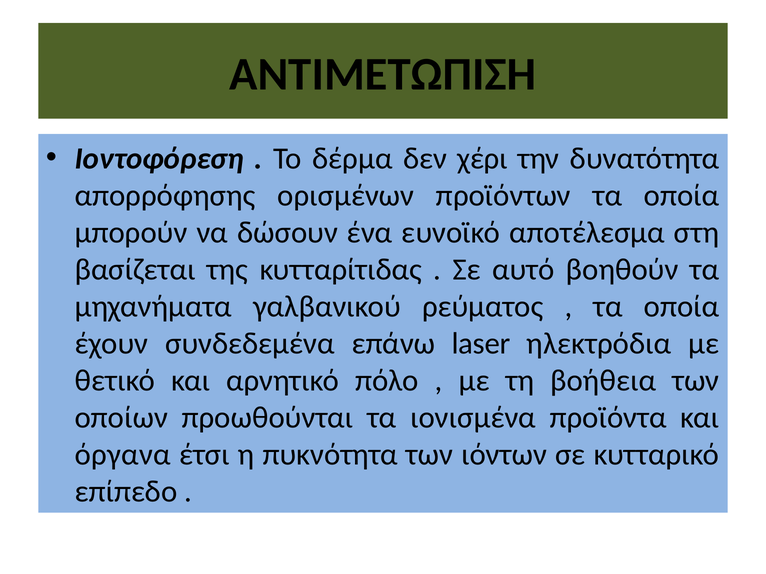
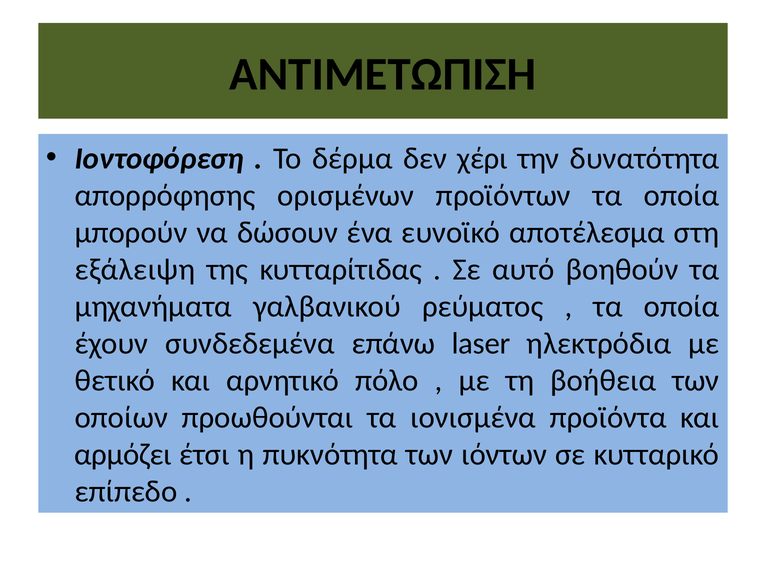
βασίζεται: βασίζεται -> εξάλειψη
όργανα: όργανα -> αρμόζει
